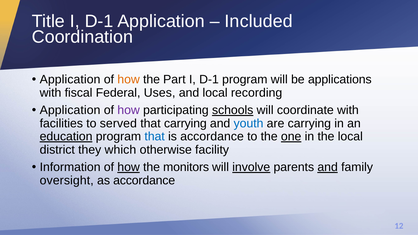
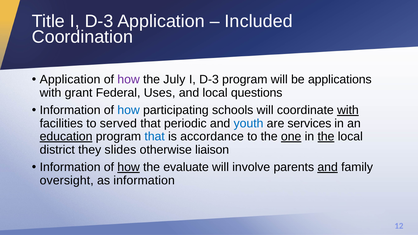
Title I D-1: D-1 -> D-3
how at (129, 80) colour: orange -> purple
Part: Part -> July
D-1 at (209, 80): D-1 -> D-3
fiscal: fiscal -> grant
recording: recording -> questions
Application at (70, 110): Application -> Information
how at (129, 110) colour: purple -> blue
schools underline: present -> none
with at (348, 110) underline: none -> present
that carrying: carrying -> periodic
are carrying: carrying -> services
the at (326, 137) underline: none -> present
which: which -> slides
facility: facility -> liaison
monitors: monitors -> evaluate
involve underline: present -> none
as accordance: accordance -> information
